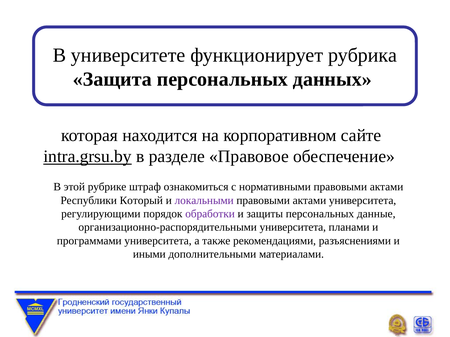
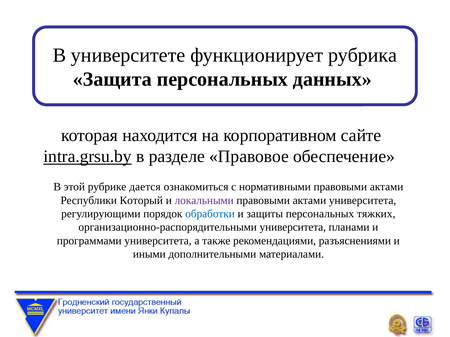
штраф: штраф -> дается
обработки colour: purple -> blue
данные: данные -> тяжких
